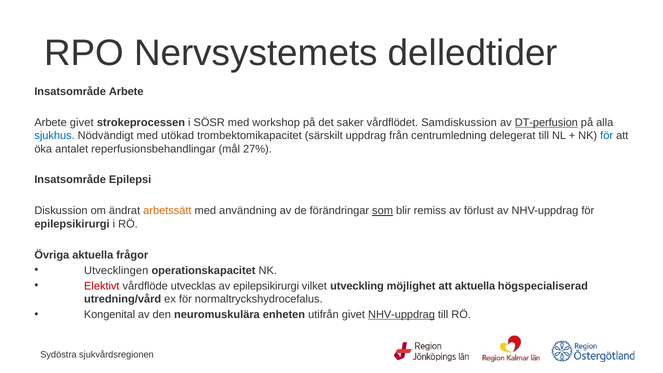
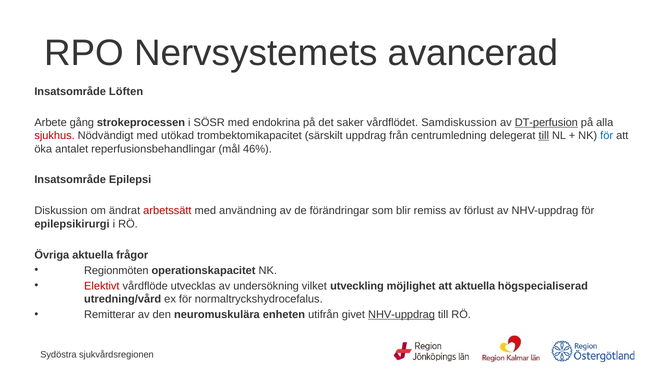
delledtider: delledtider -> avancerad
Insatsområde Arbete: Arbete -> Löften
Arbete givet: givet -> gång
workshop: workshop -> endokrina
sjukhus colour: blue -> red
till at (544, 136) underline: none -> present
27%: 27% -> 46%
arbetssätt colour: orange -> red
som underline: present -> none
Utvecklingen: Utvecklingen -> Regionmöten
av epilepsikirurgi: epilepsikirurgi -> undersökning
Kongenital: Kongenital -> Remitterar
